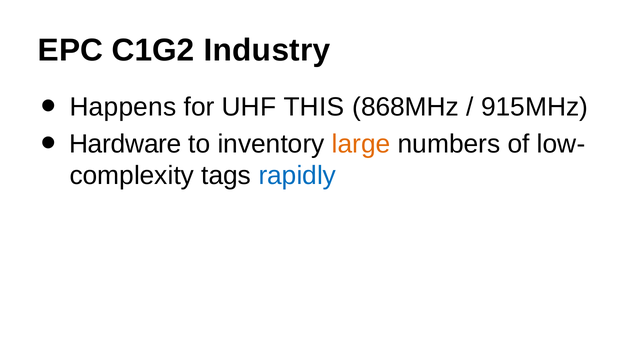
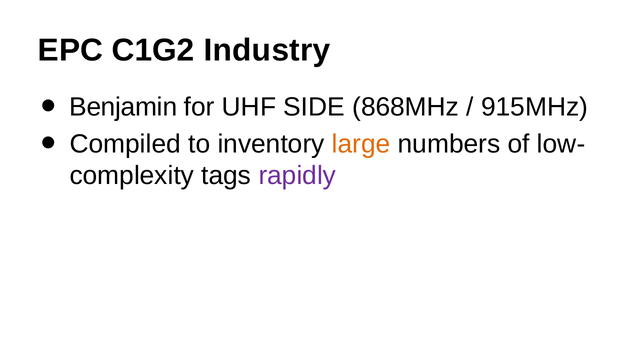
Happens: Happens -> Benjamin
THIS: THIS -> SIDE
Hardware: Hardware -> Compiled
rapidly colour: blue -> purple
